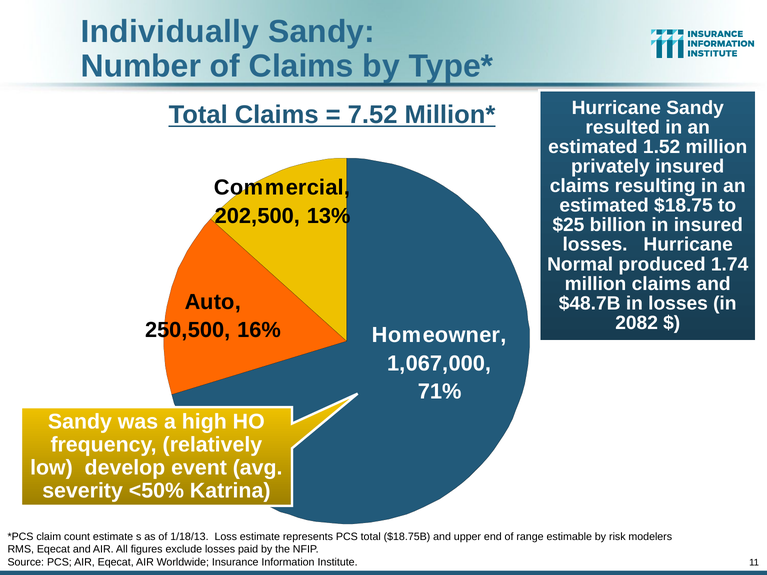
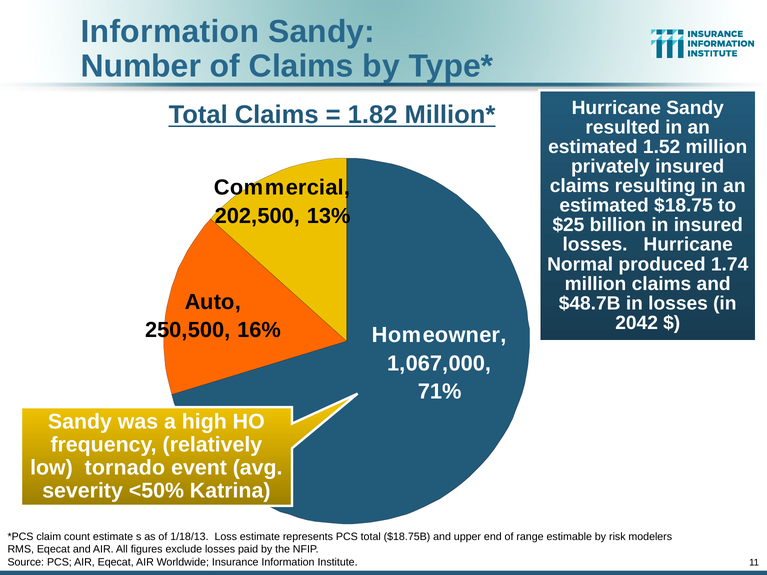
Individually at (170, 32): Individually -> Information
7.52: 7.52 -> 1.82
2082: 2082 -> 2042
develop: develop -> tornado
